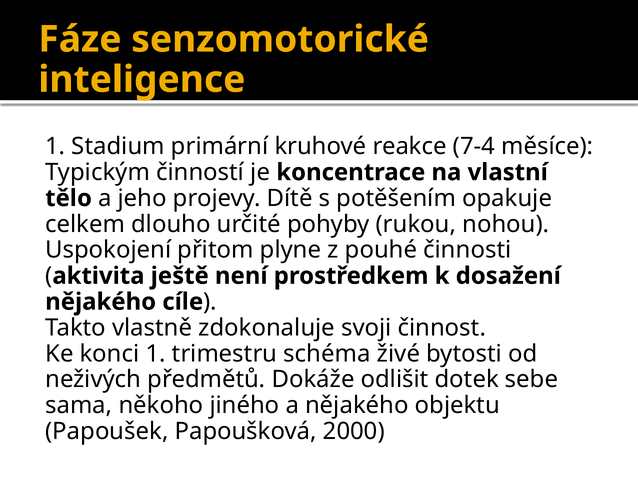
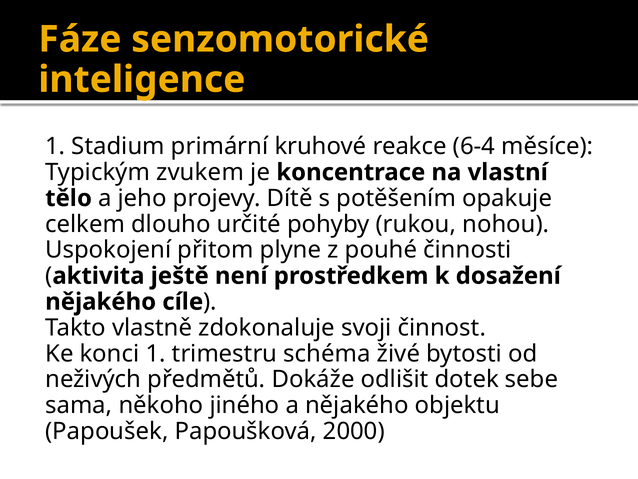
7-4: 7-4 -> 6-4
činností: činností -> zvukem
